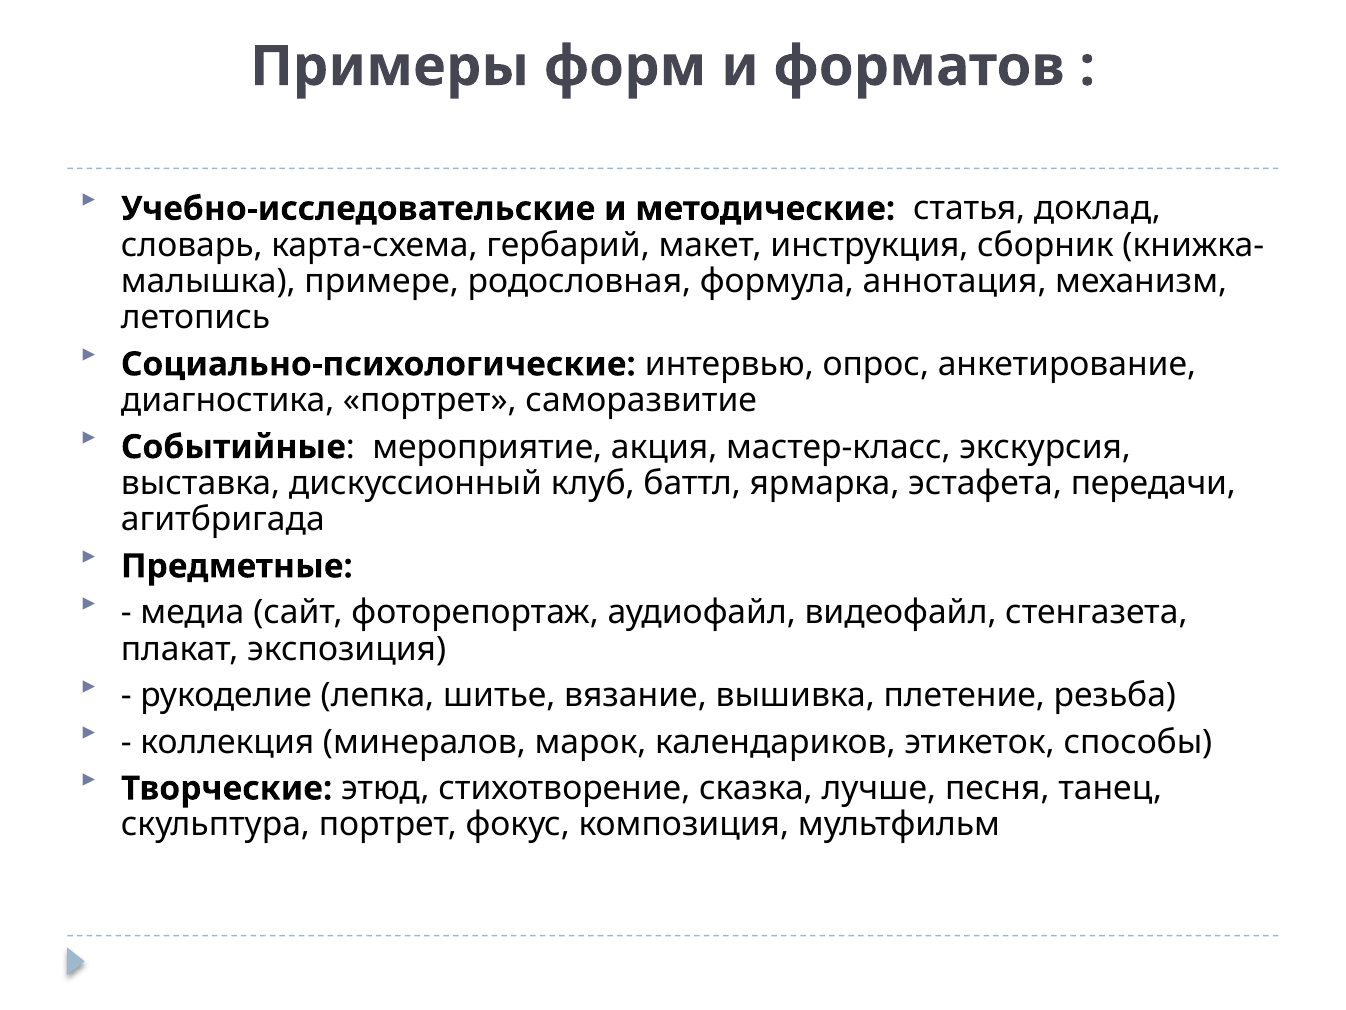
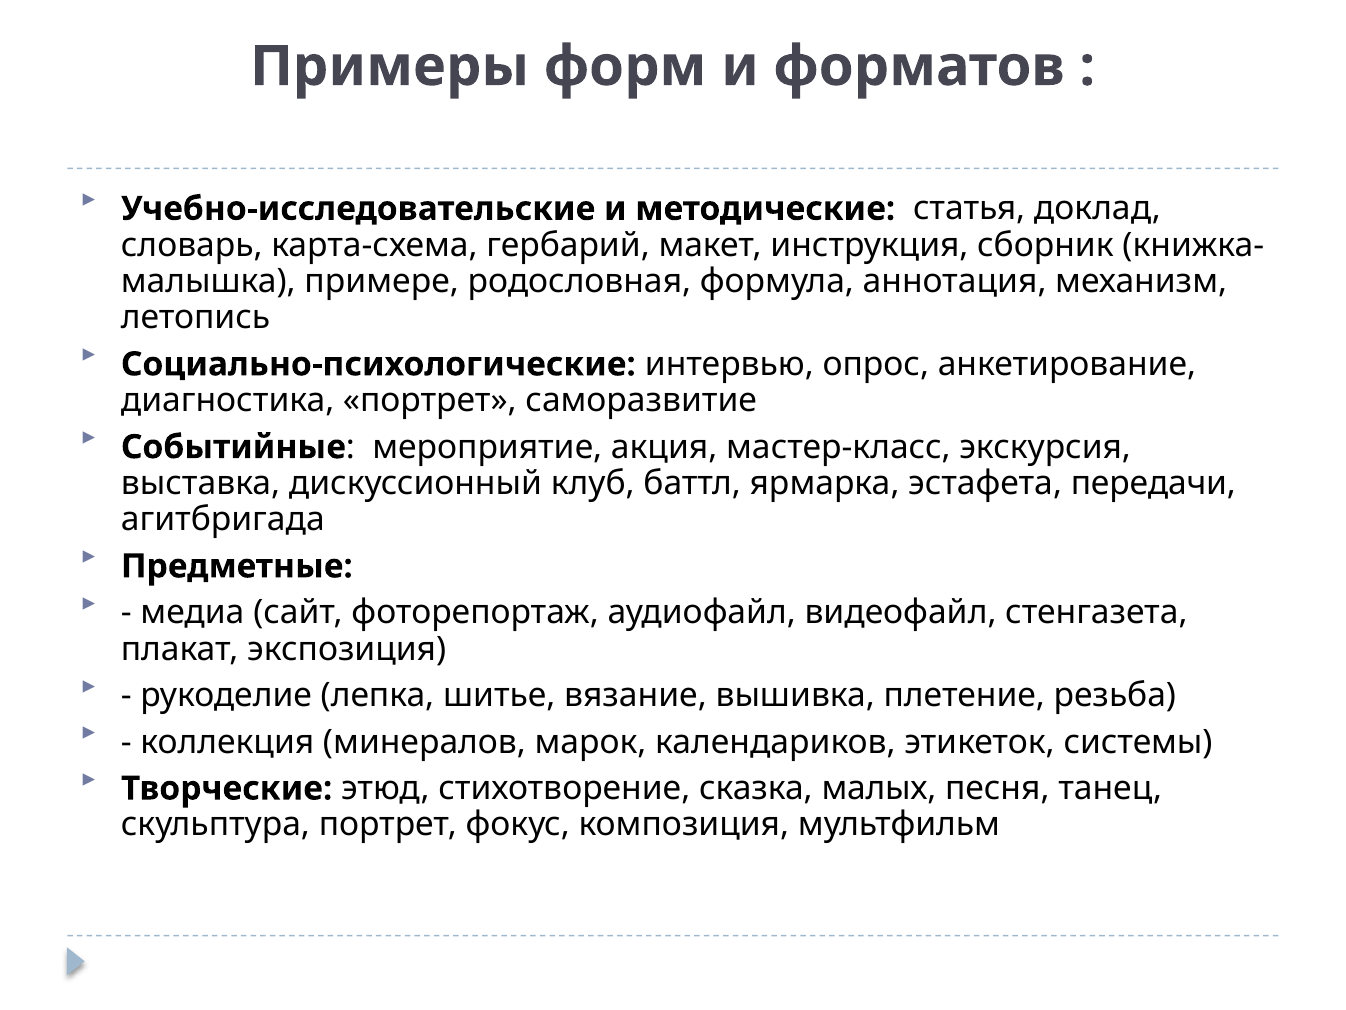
способы: способы -> системы
лучше: лучше -> малых
